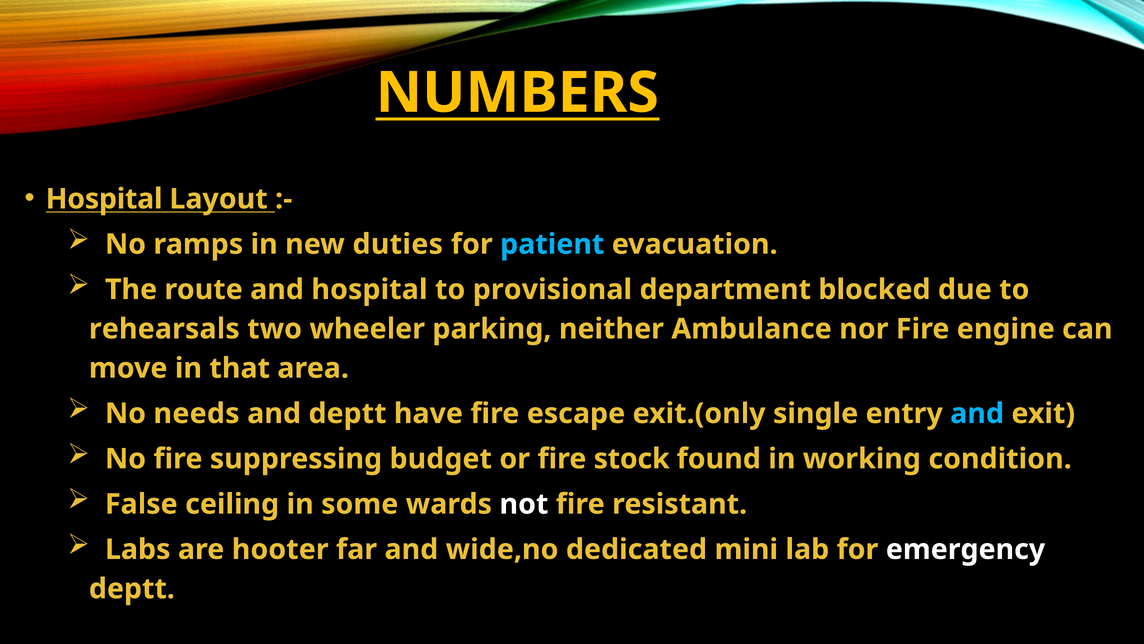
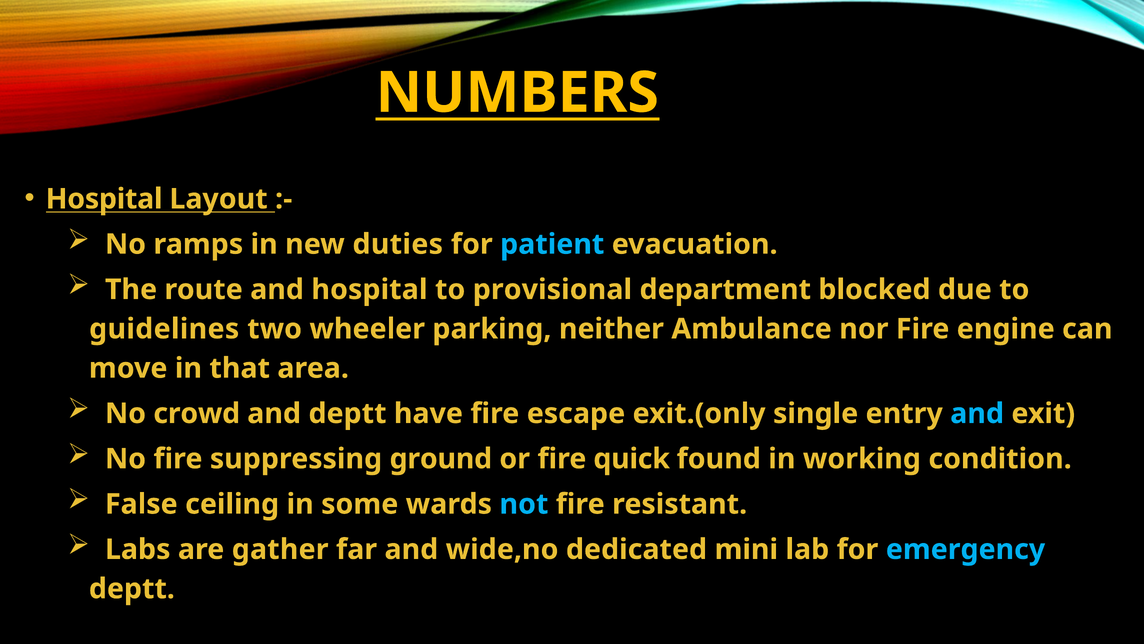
rehearsals: rehearsals -> guidelines
needs: needs -> crowd
budget: budget -> ground
stock: stock -> quick
not colour: white -> light blue
hooter: hooter -> gather
emergency colour: white -> light blue
